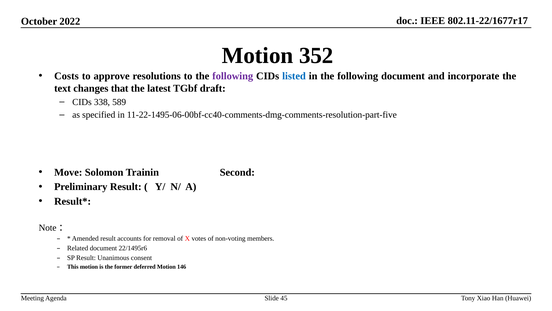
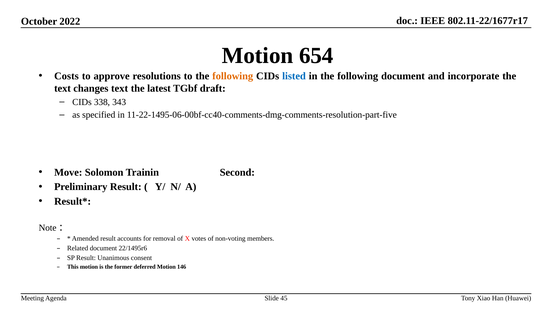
352: 352 -> 654
following at (233, 76) colour: purple -> orange
changes that: that -> text
589: 589 -> 343
